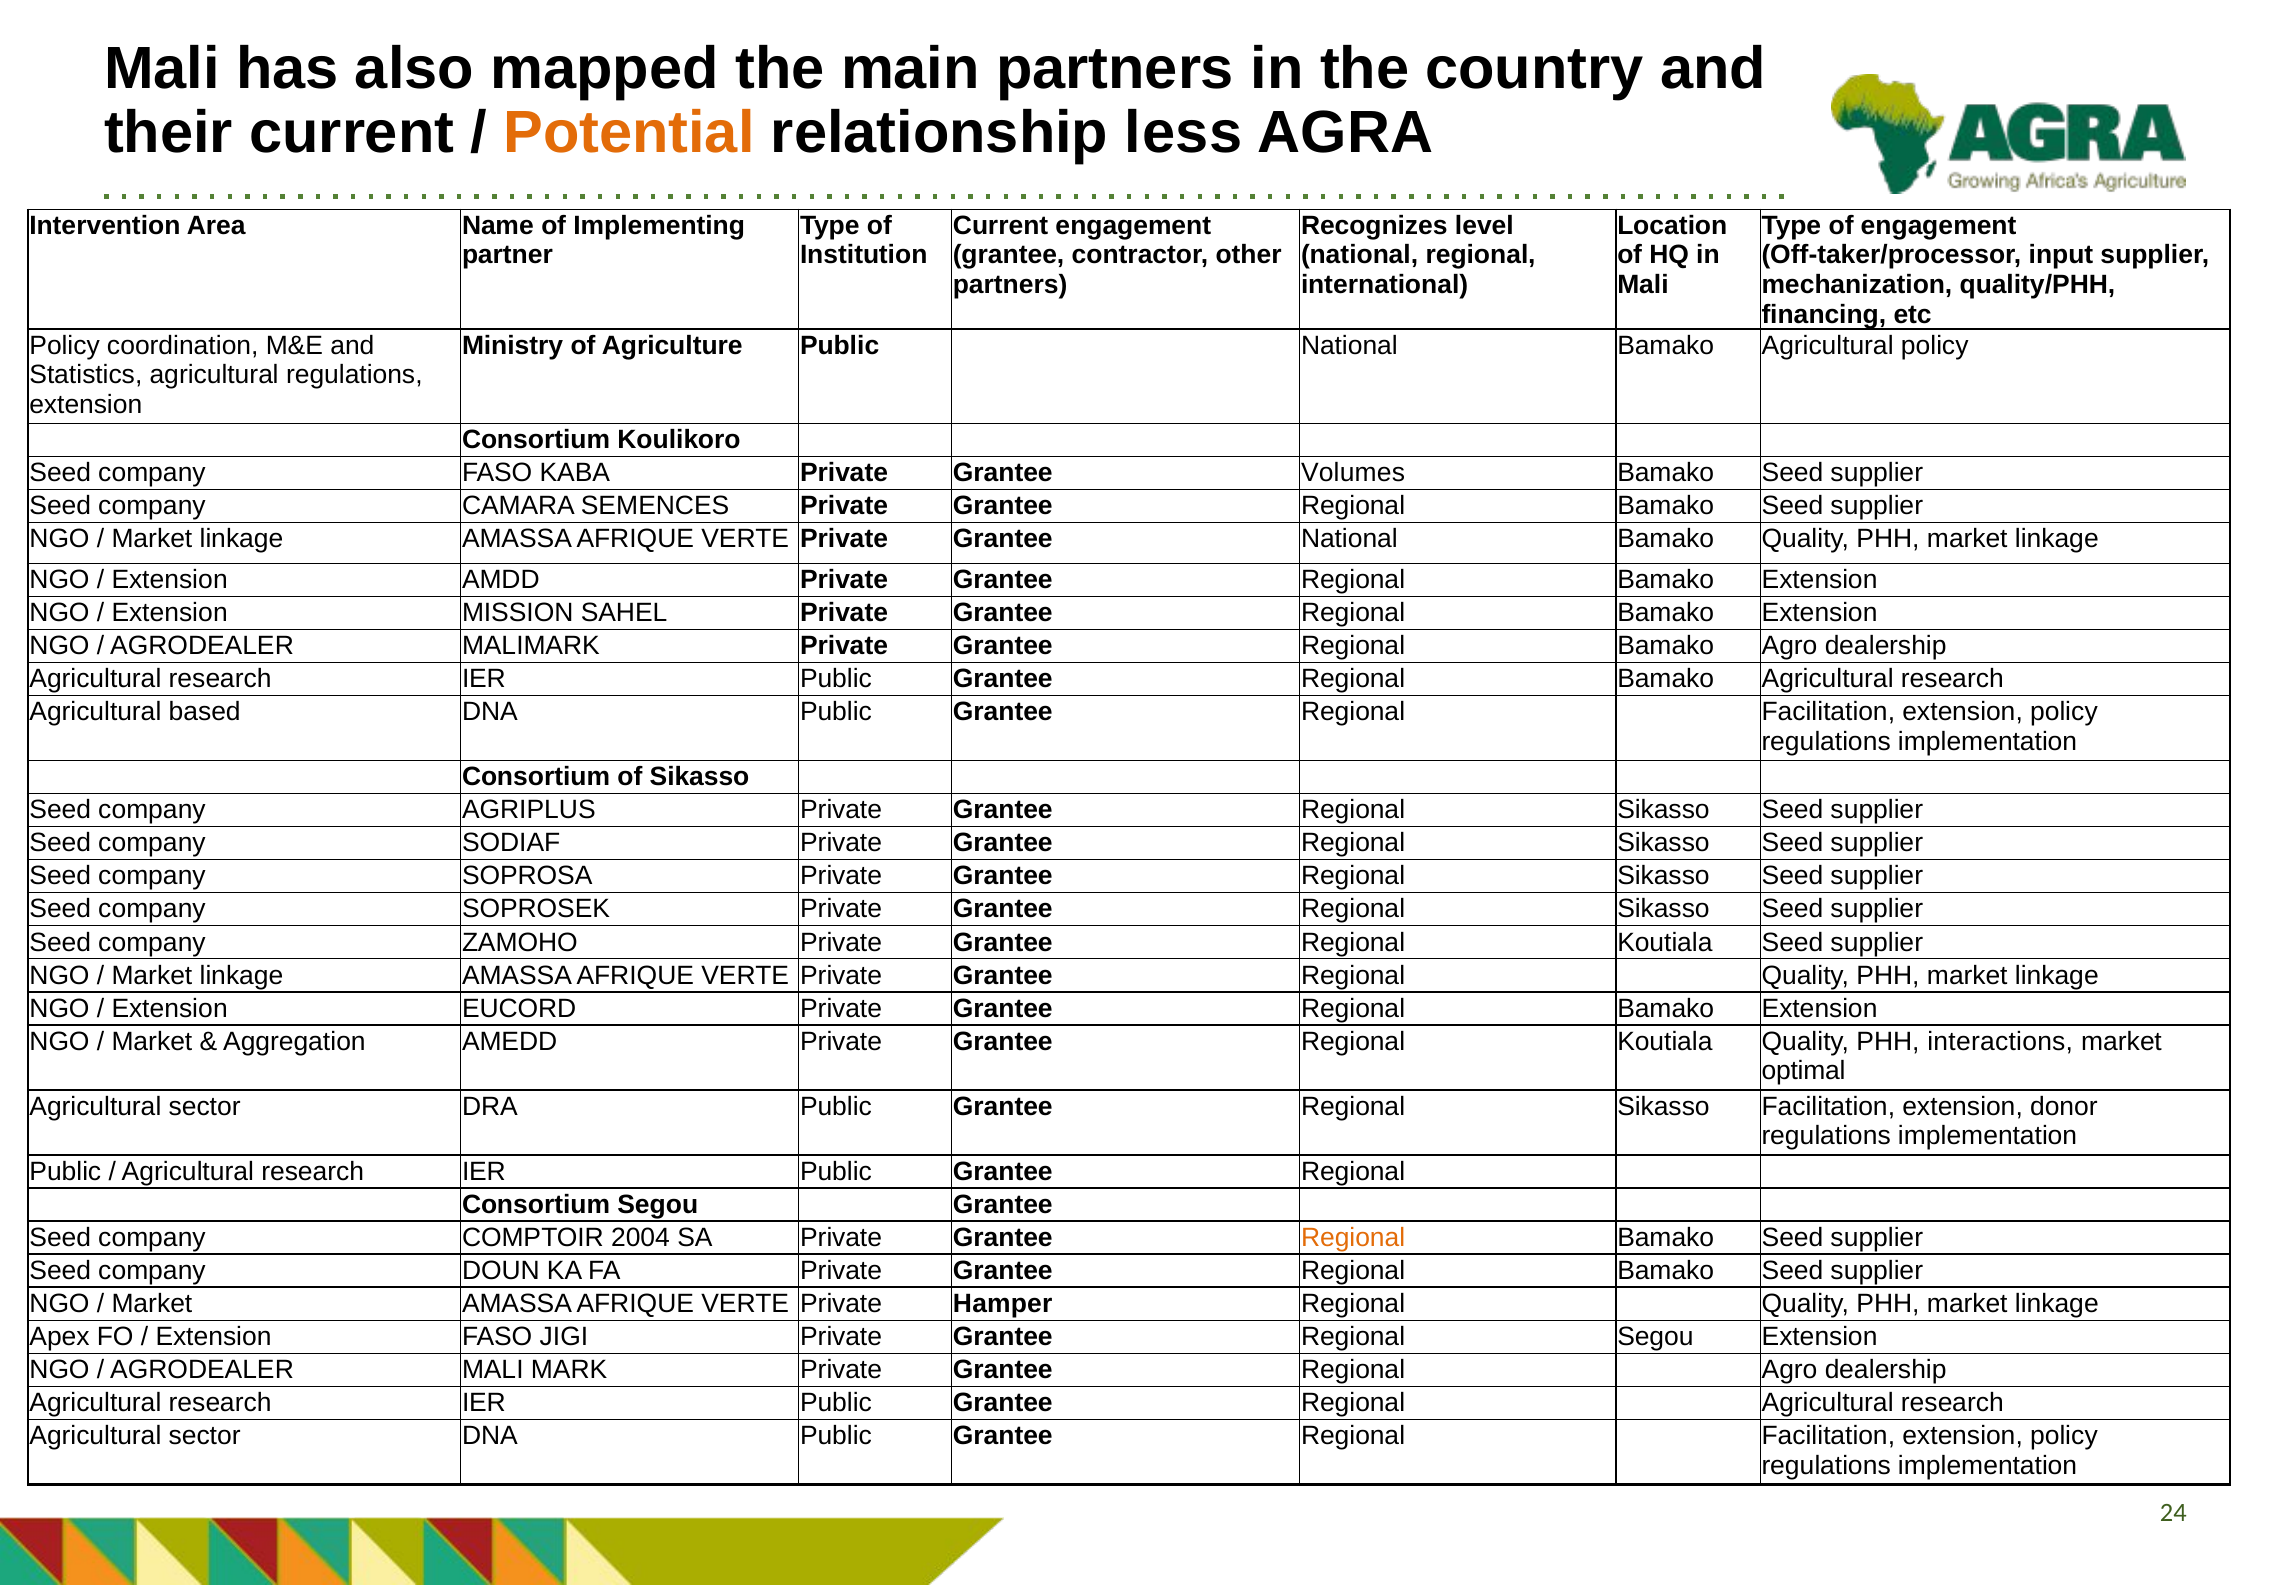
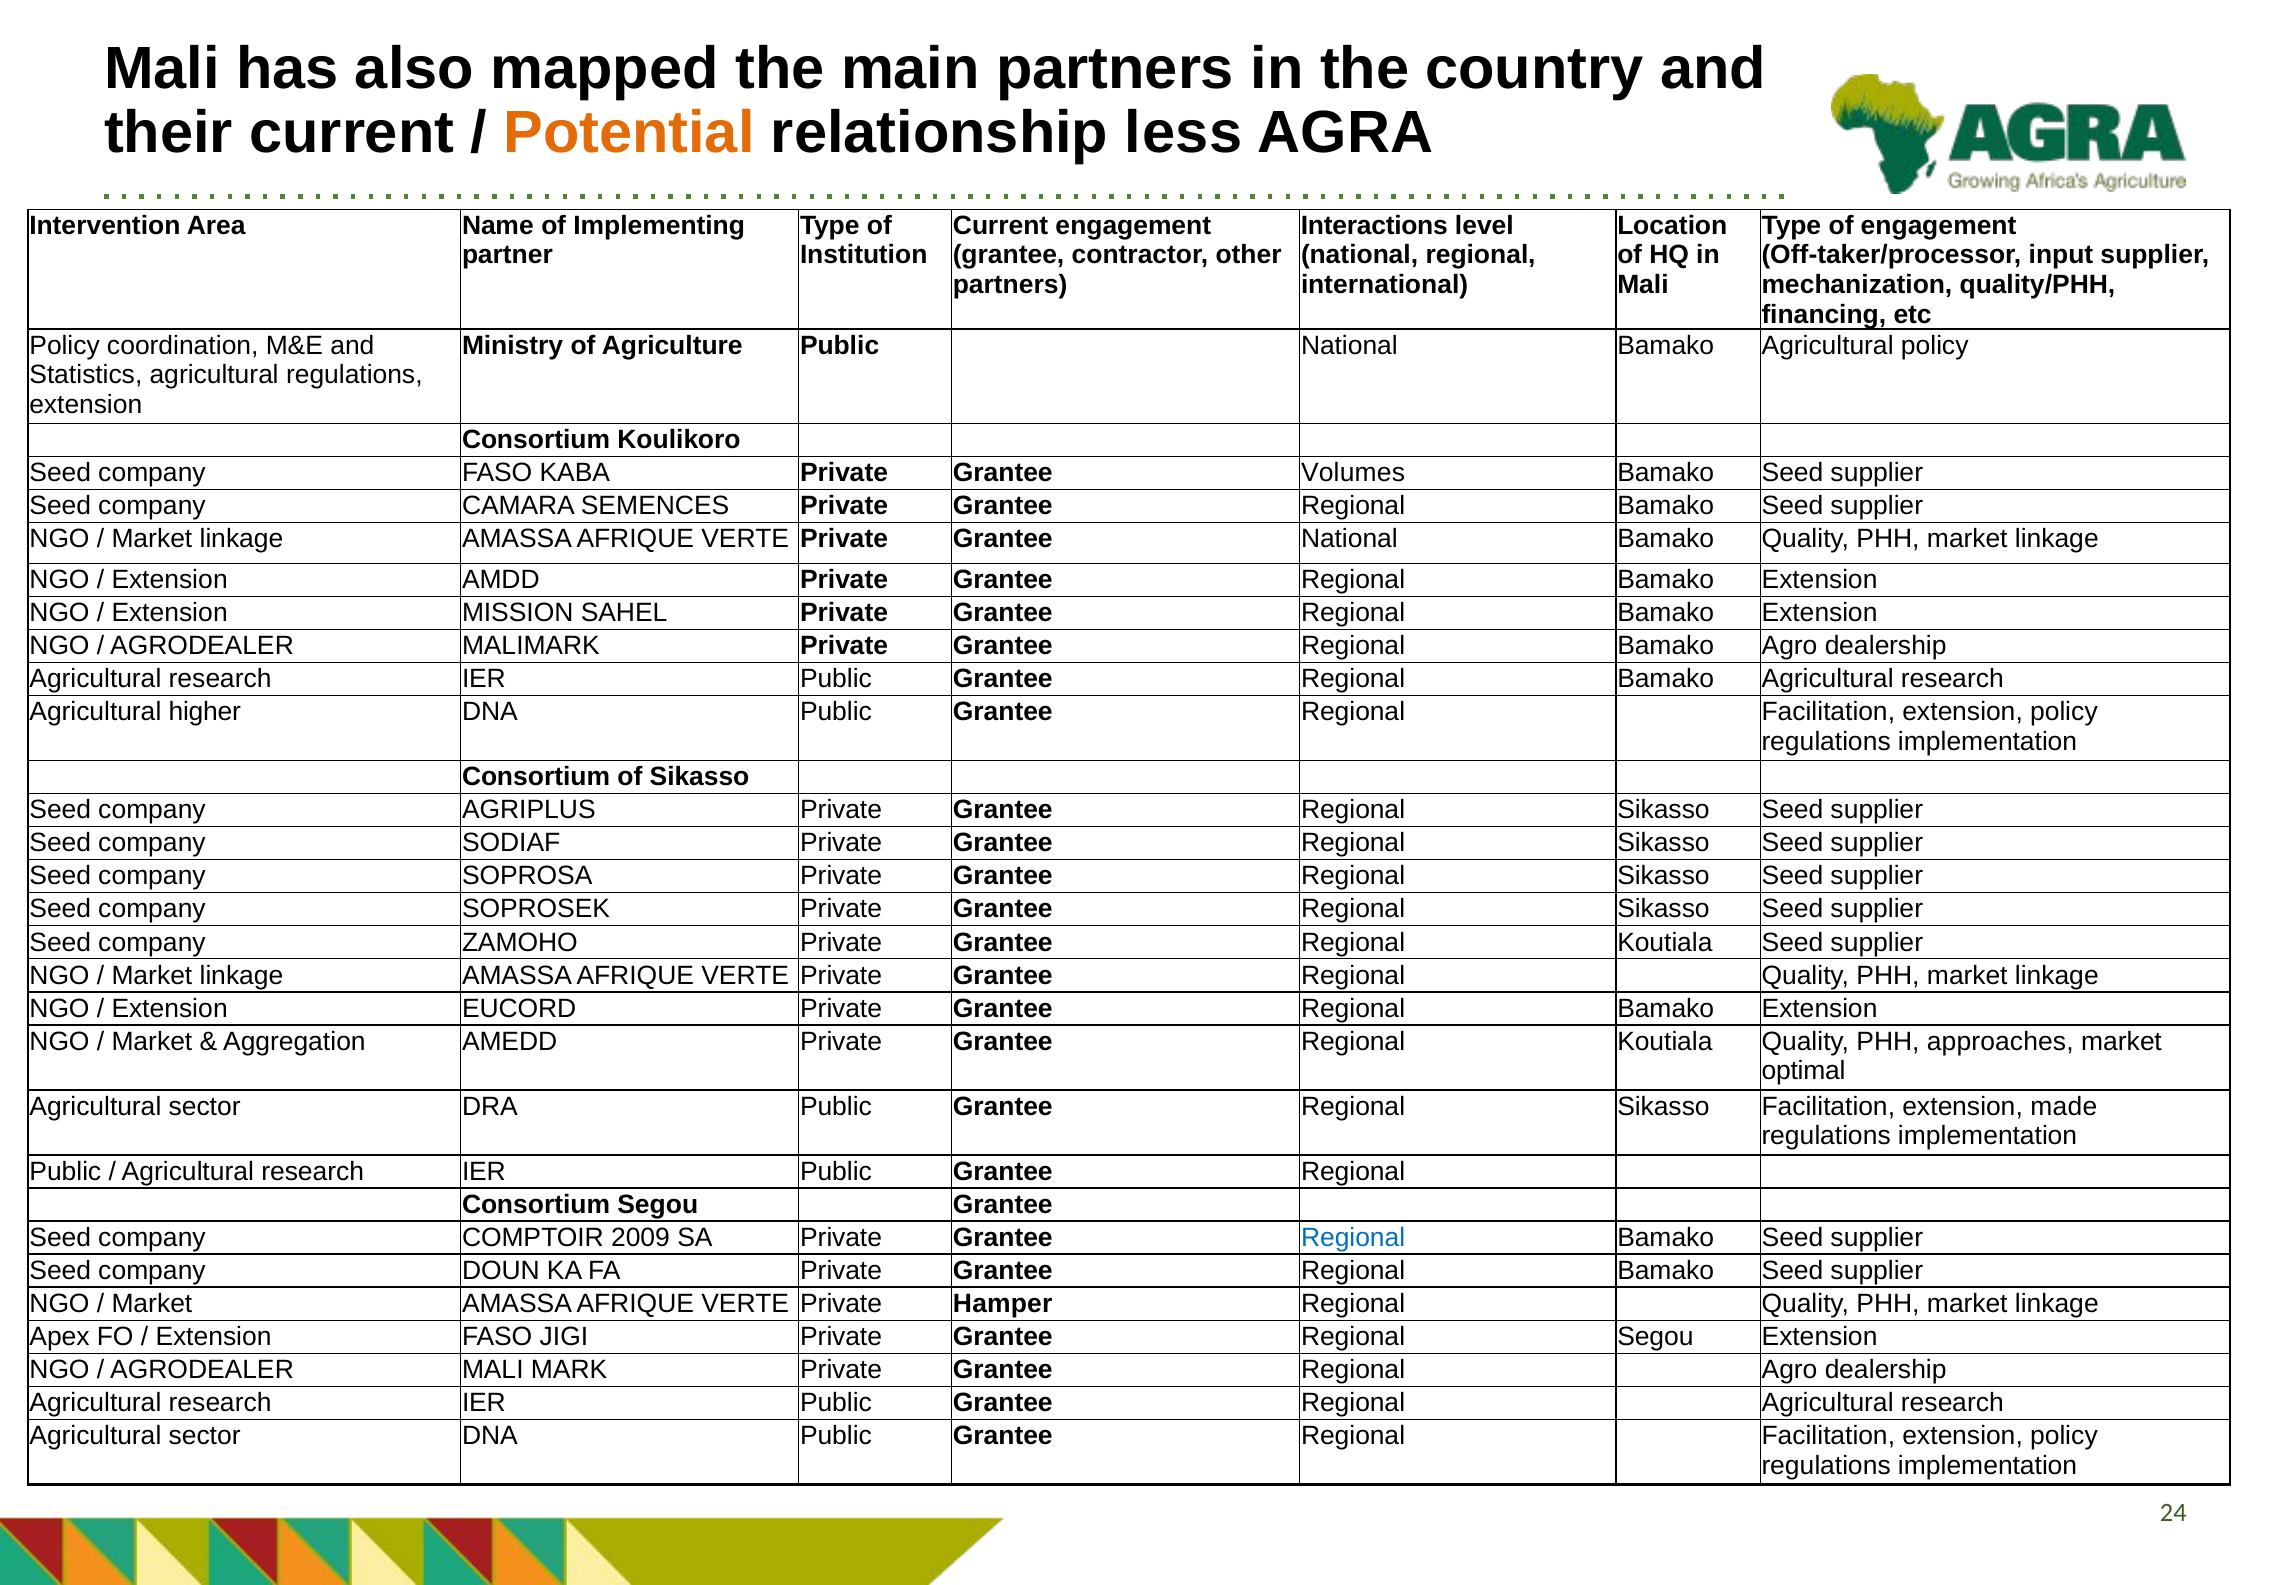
Recognizes: Recognizes -> Interactions
based: based -> higher
interactions: interactions -> approaches
donor: donor -> made
2004: 2004 -> 2009
Regional at (1353, 1237) colour: orange -> blue
